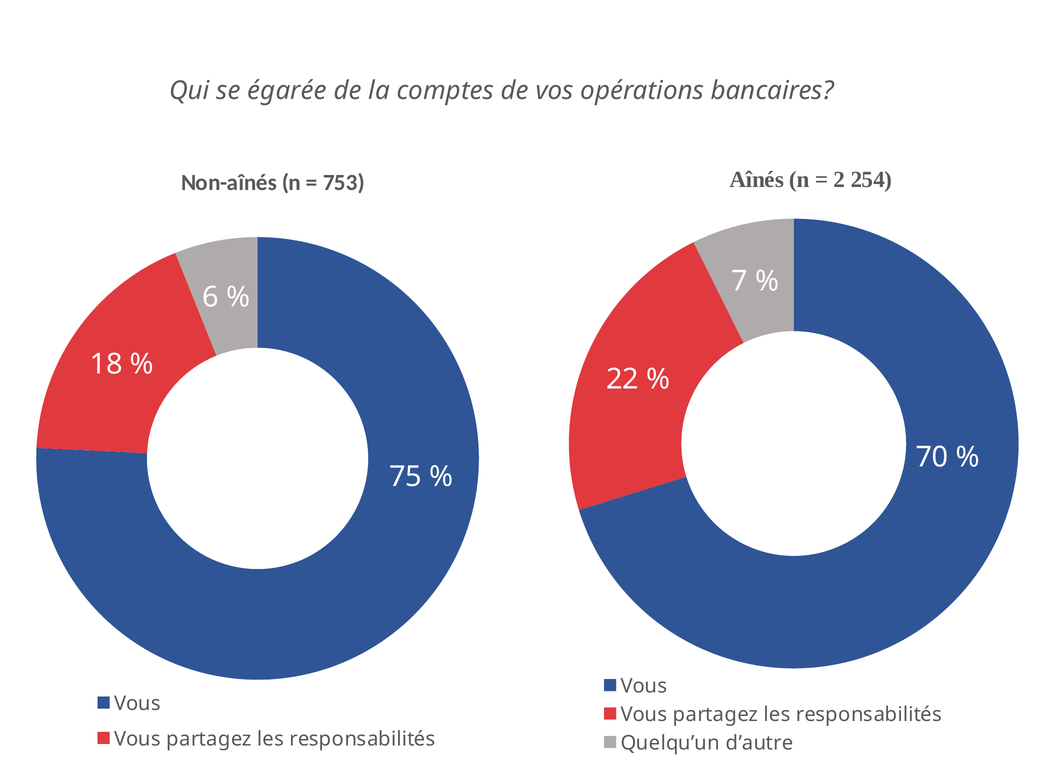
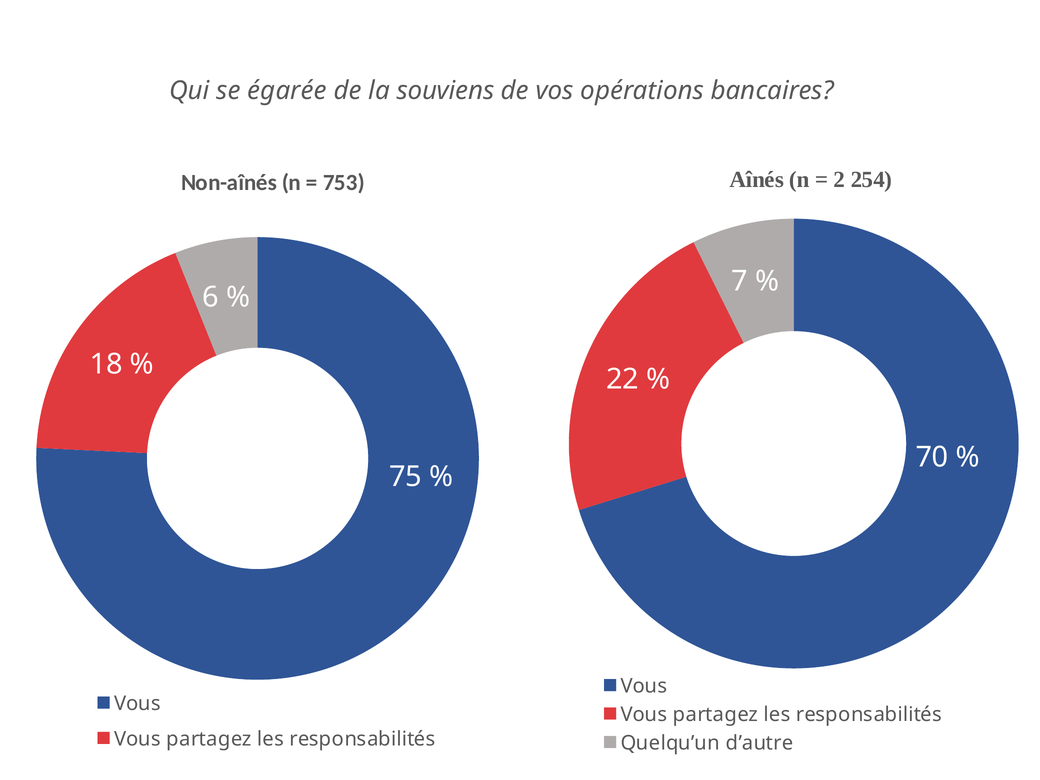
comptes: comptes -> souviens
